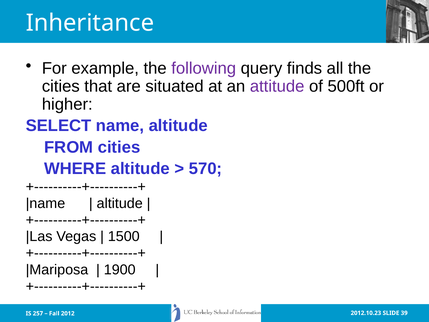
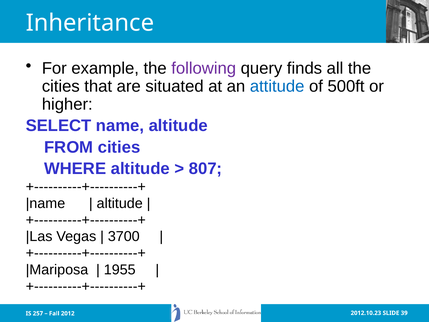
attitude colour: purple -> blue
570: 570 -> 807
1500: 1500 -> 3700
1900: 1900 -> 1955
